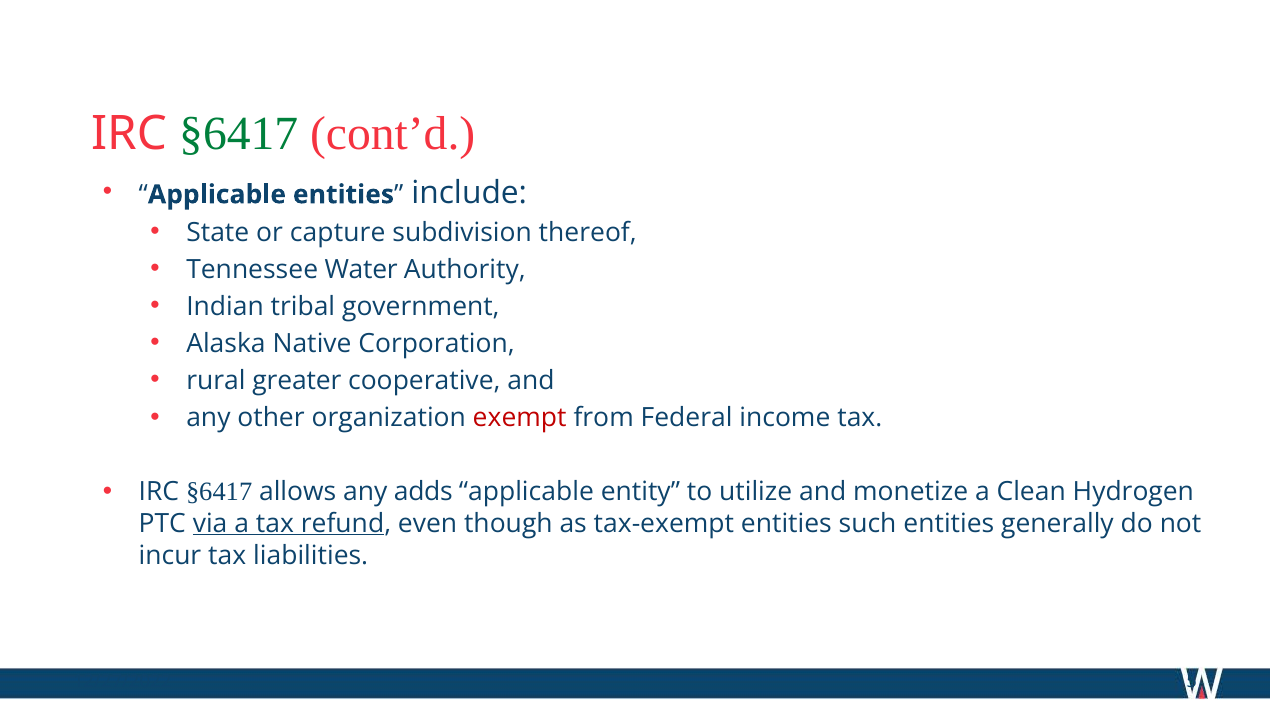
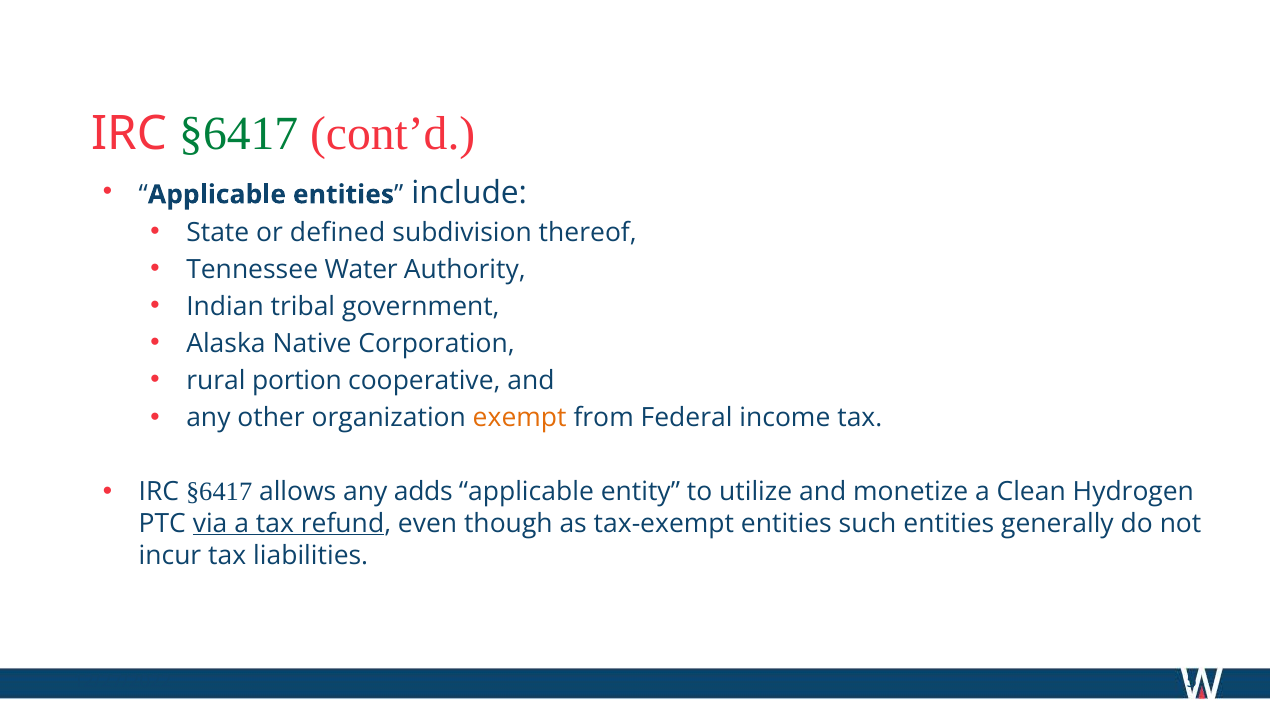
capture: capture -> defined
greater: greater -> portion
exempt colour: red -> orange
